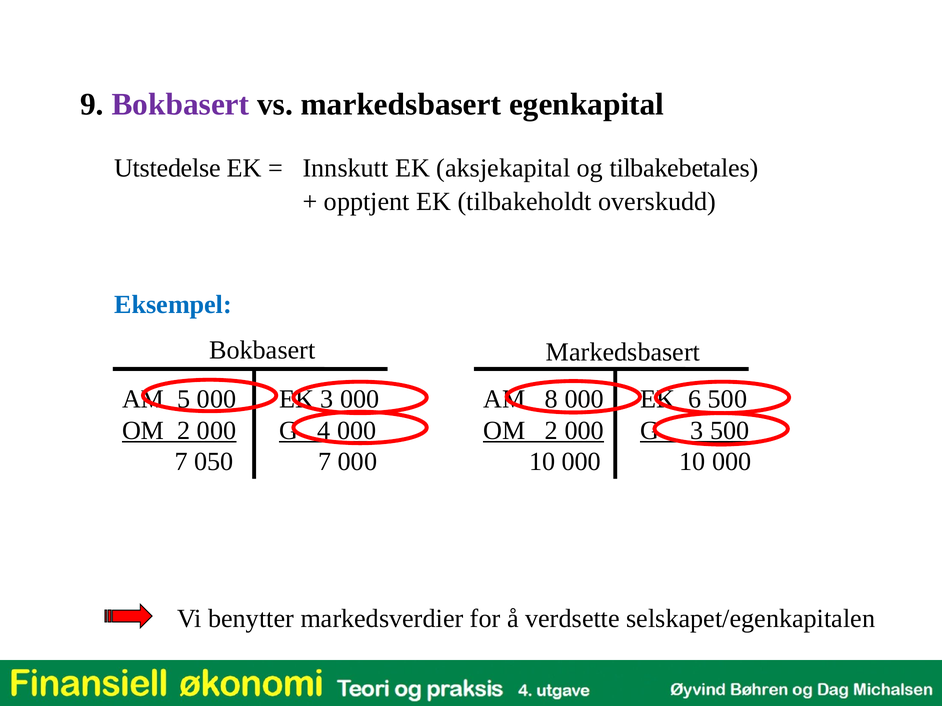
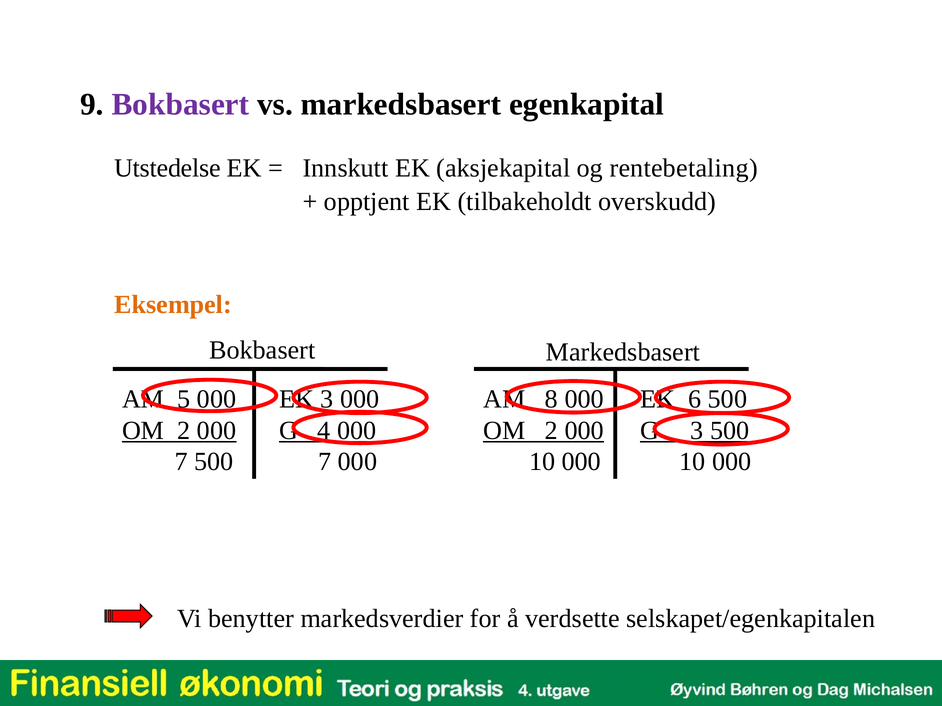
tilbakebetales: tilbakebetales -> rentebetaling
Eksempel colour: blue -> orange
7 050: 050 -> 500
